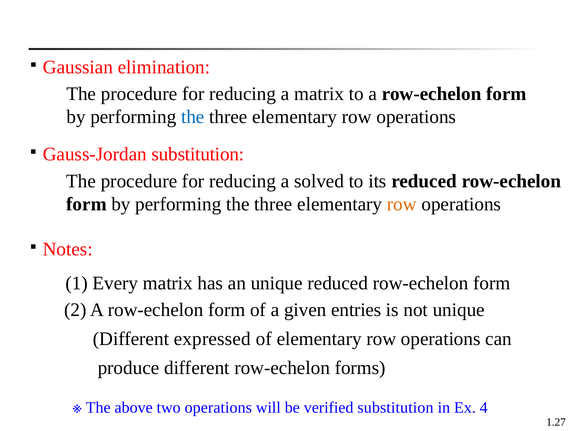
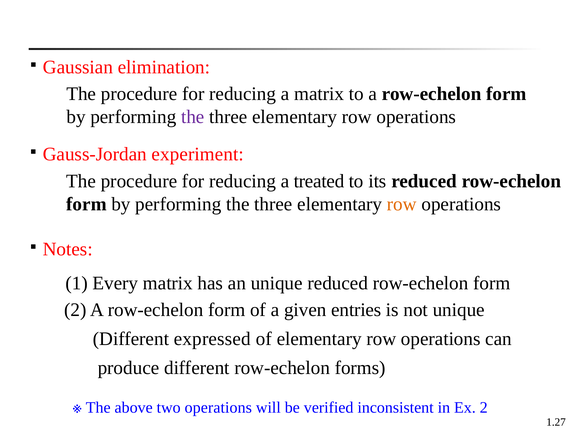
the at (193, 117) colour: blue -> purple
Gauss-Jordan substitution: substitution -> experiment
solved: solved -> treated
verified substitution: substitution -> inconsistent
Ex 4: 4 -> 2
